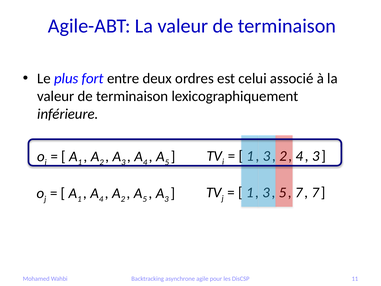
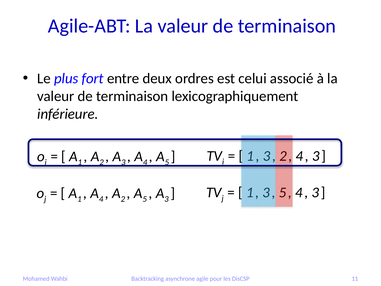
7 at (299, 192): 7 -> 4
7 at (315, 192): 7 -> 3
